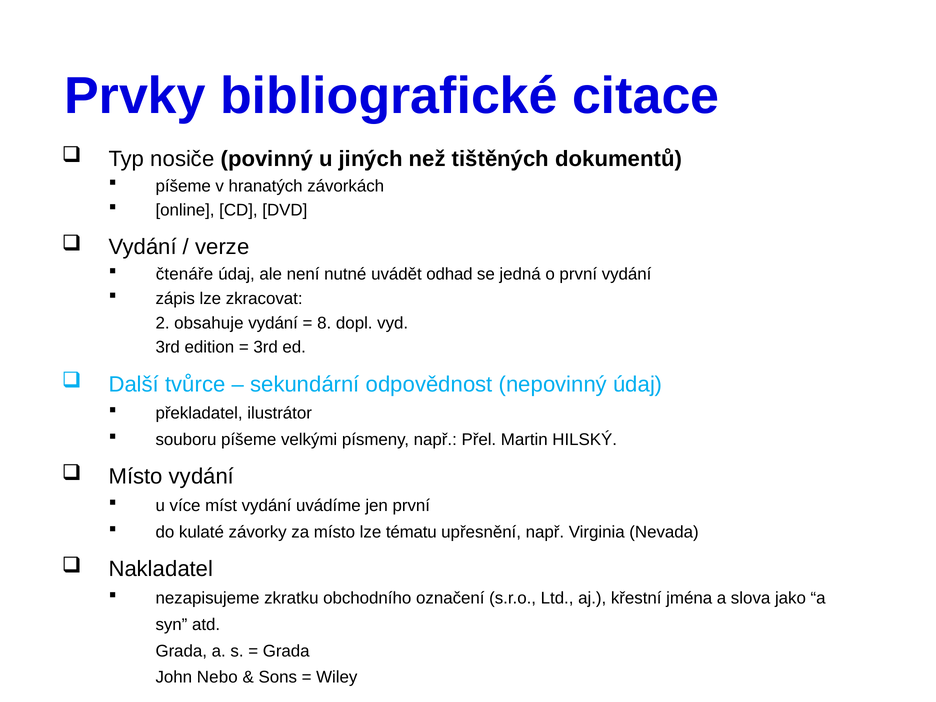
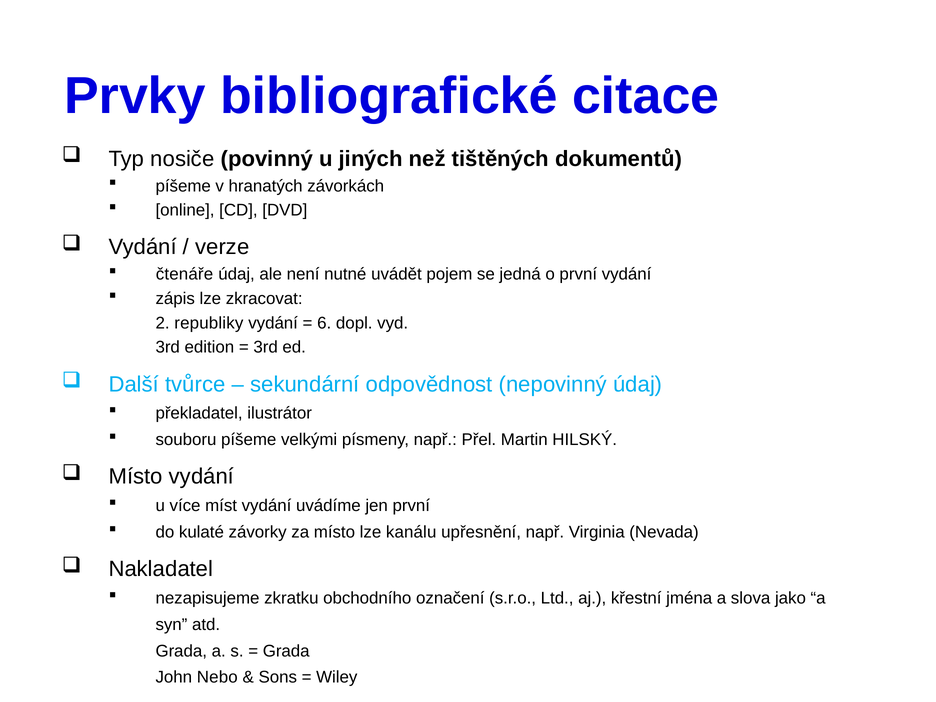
odhad: odhad -> pojem
obsahuje: obsahuje -> republiky
8: 8 -> 6
tématu: tématu -> kanálu
